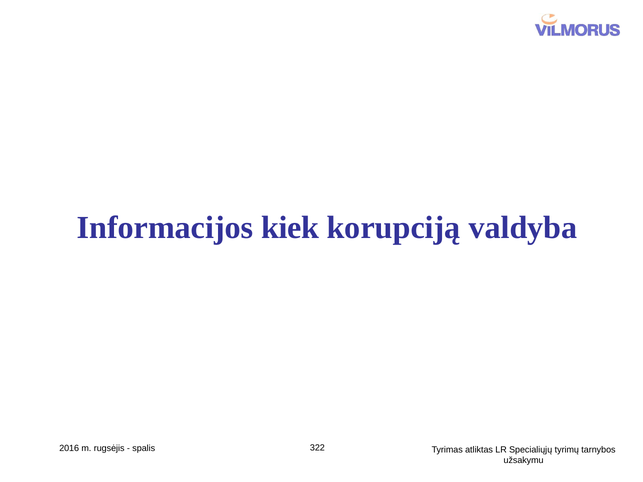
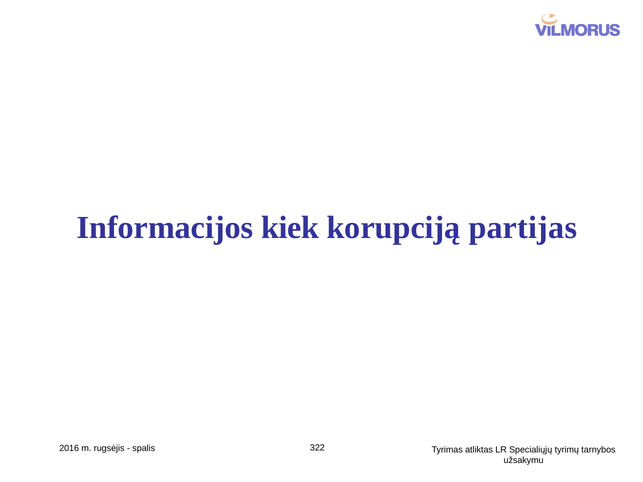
valdyba: valdyba -> partijas
